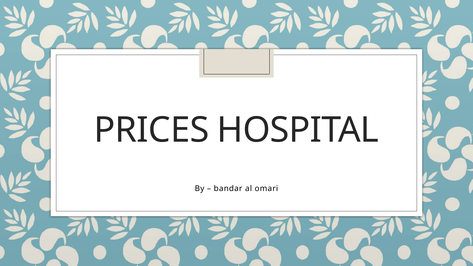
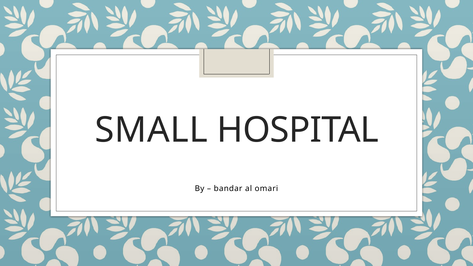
PRICES: PRICES -> SMALL
